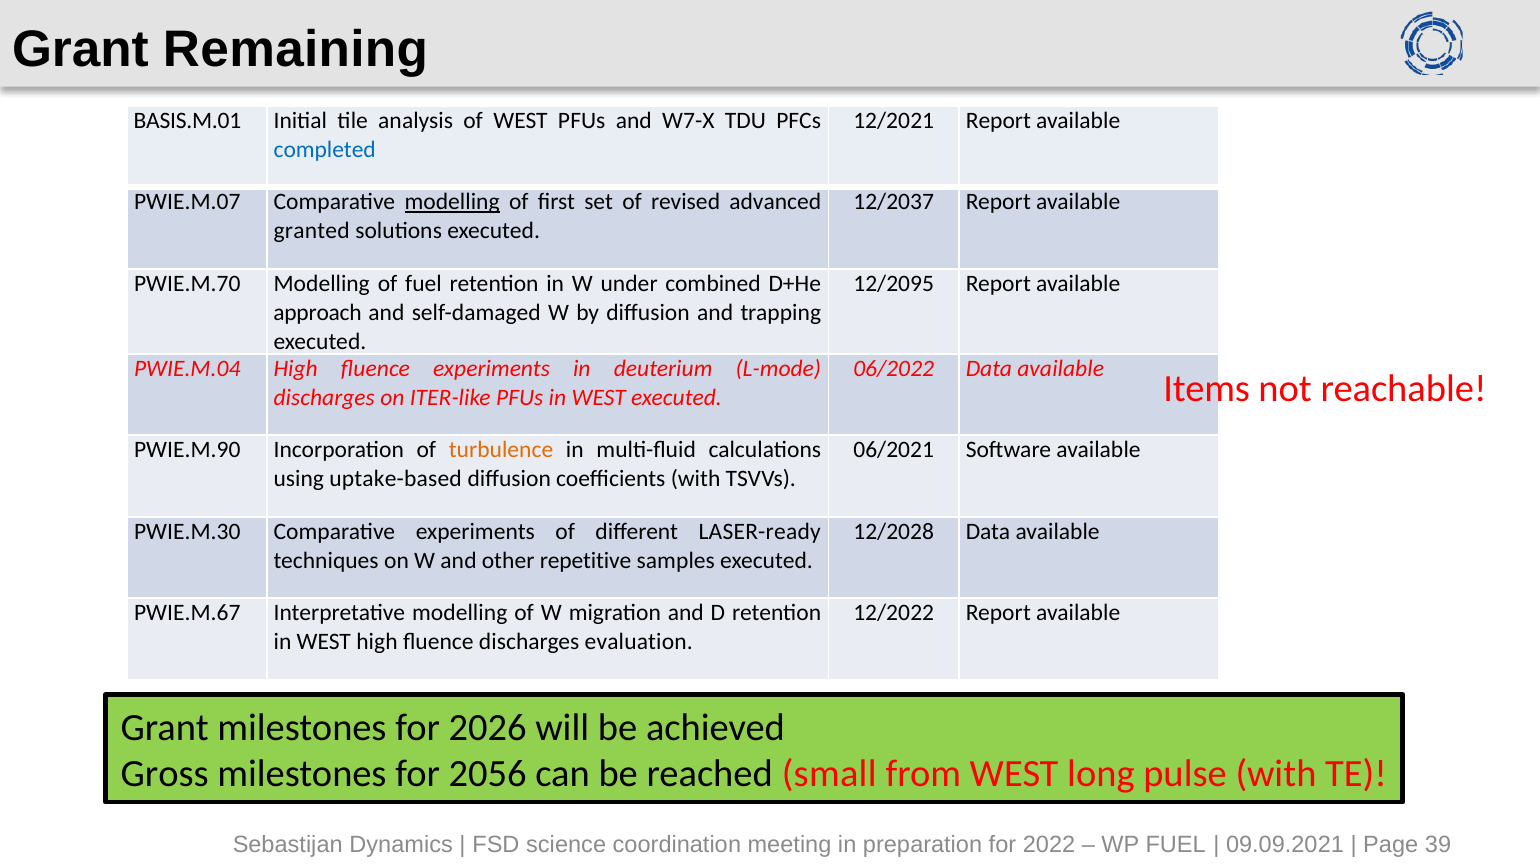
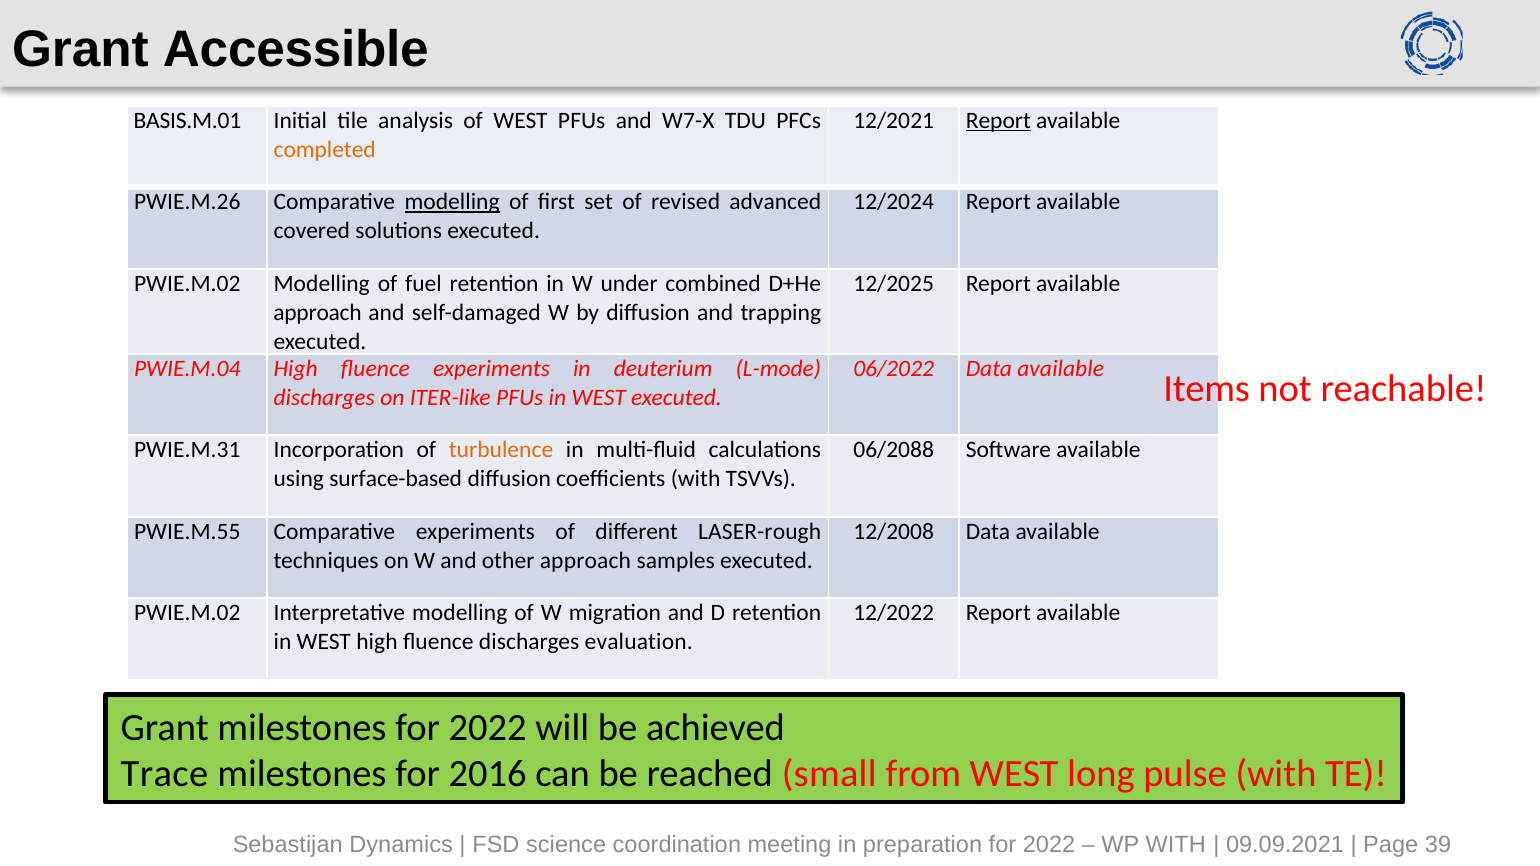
Remaining: Remaining -> Accessible
Report at (998, 121) underline: none -> present
completed colour: blue -> orange
PWIE.M.07: PWIE.M.07 -> PWIE.M.26
12/2037: 12/2037 -> 12/2024
granted: granted -> covered
PWIE.M.70 at (187, 284): PWIE.M.70 -> PWIE.M.02
12/2095: 12/2095 -> 12/2025
PWIE.M.90: PWIE.M.90 -> PWIE.M.31
06/2021: 06/2021 -> 06/2088
uptake-based: uptake-based -> surface-based
PWIE.M.30: PWIE.M.30 -> PWIE.M.55
LASER-ready: LASER-ready -> LASER-rough
12/2028: 12/2028 -> 12/2008
other repetitive: repetitive -> approach
PWIE.M.67 at (187, 613): PWIE.M.67 -> PWIE.M.02
milestones for 2026: 2026 -> 2022
Gross: Gross -> Trace
2056: 2056 -> 2016
WP FUEL: FUEL -> WITH
